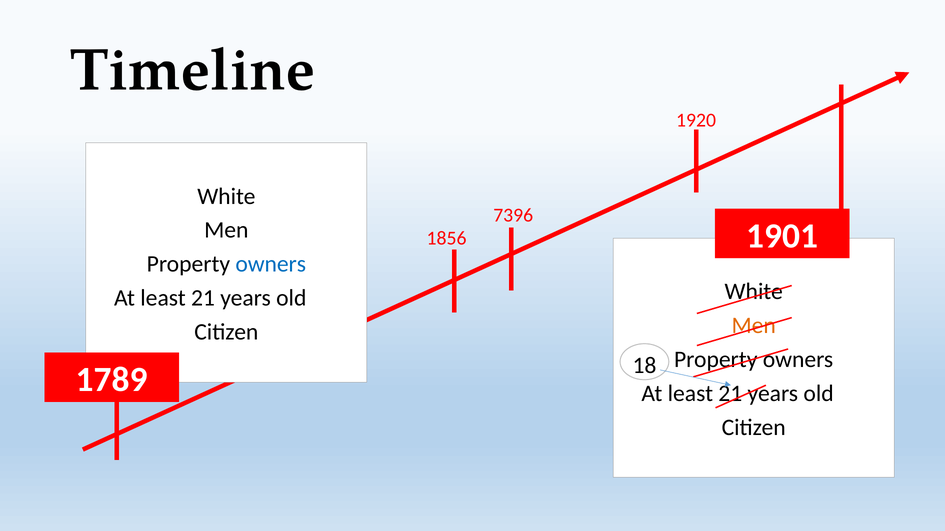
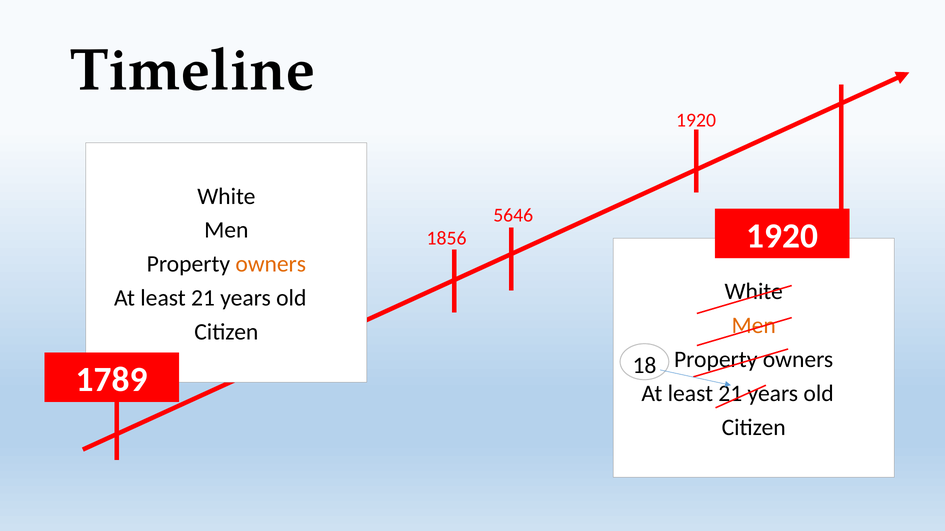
7396: 7396 -> 5646
1901 at (782, 236): 1901 -> 1920
owners at (271, 264) colour: blue -> orange
